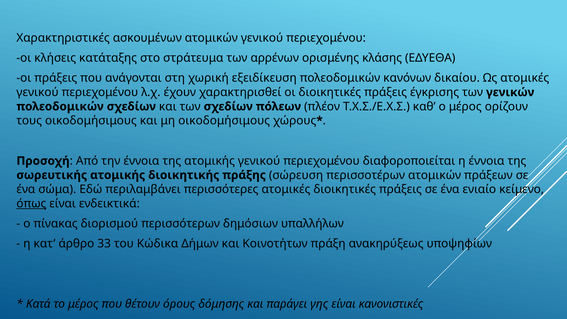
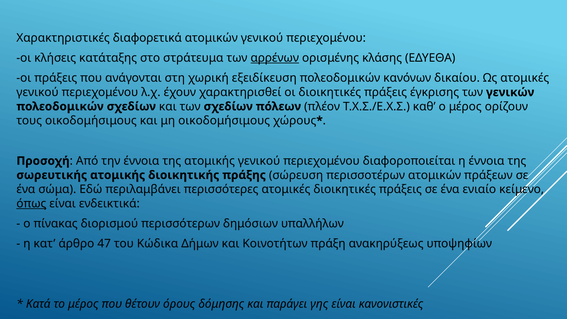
ασκουμένων: ασκουμένων -> διαφορετικά
αρρένων underline: none -> present
33: 33 -> 47
